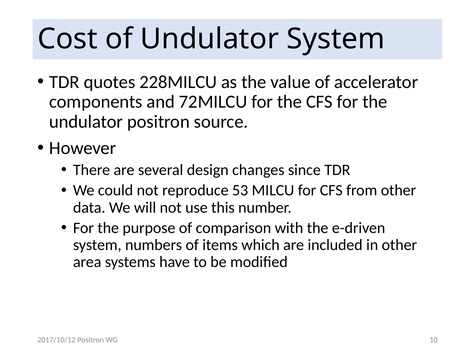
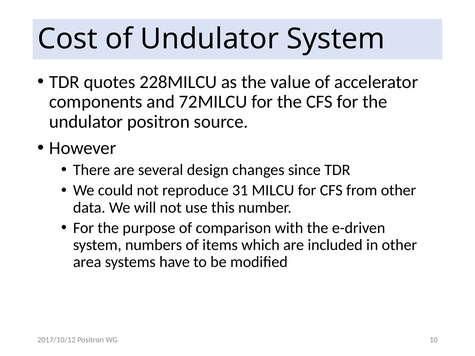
53: 53 -> 31
